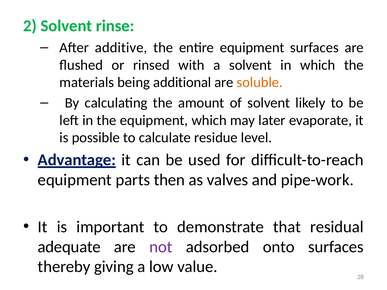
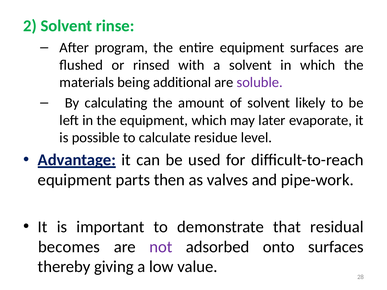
additive: additive -> program
soluble colour: orange -> purple
adequate: adequate -> becomes
